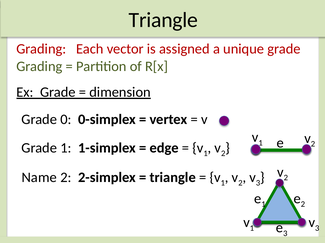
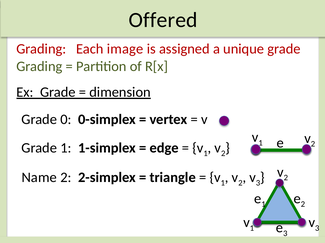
Triangle at (163, 20): Triangle -> Offered
vector: vector -> image
